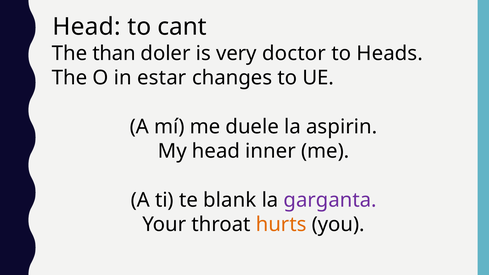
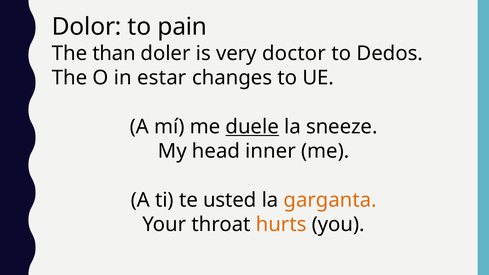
Head at (87, 27): Head -> Dolor
cant: cant -> pain
Heads: Heads -> Dedos
duele underline: none -> present
aspirin: aspirin -> sneeze
blank: blank -> usted
garganta colour: purple -> orange
